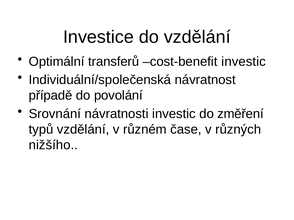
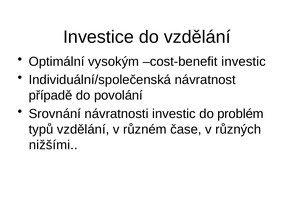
transferů: transferů -> vysokým
změření: změření -> problém
nižšího: nižšího -> nižšími
